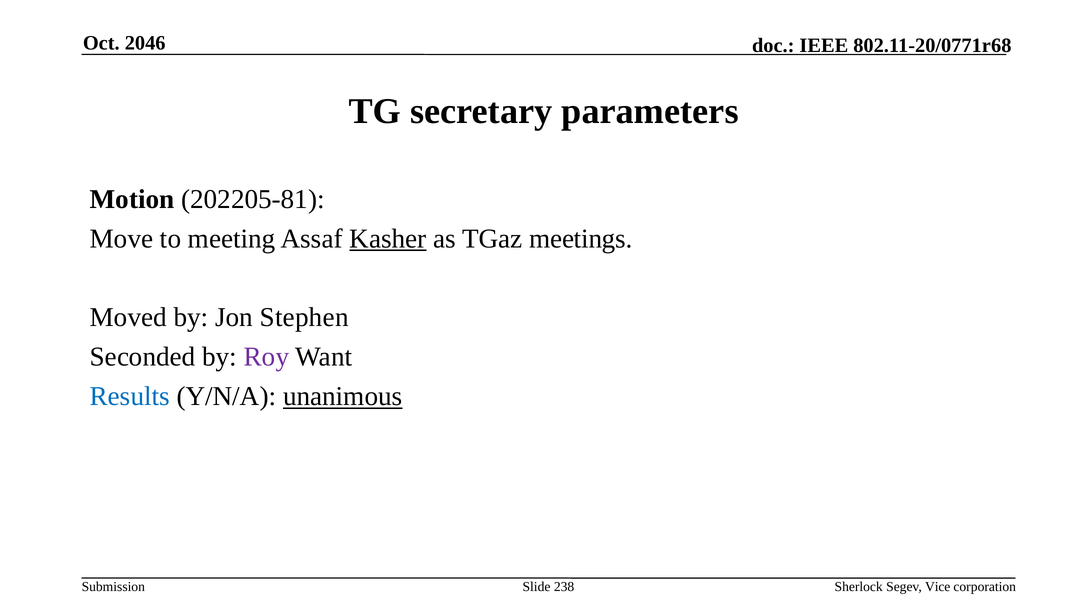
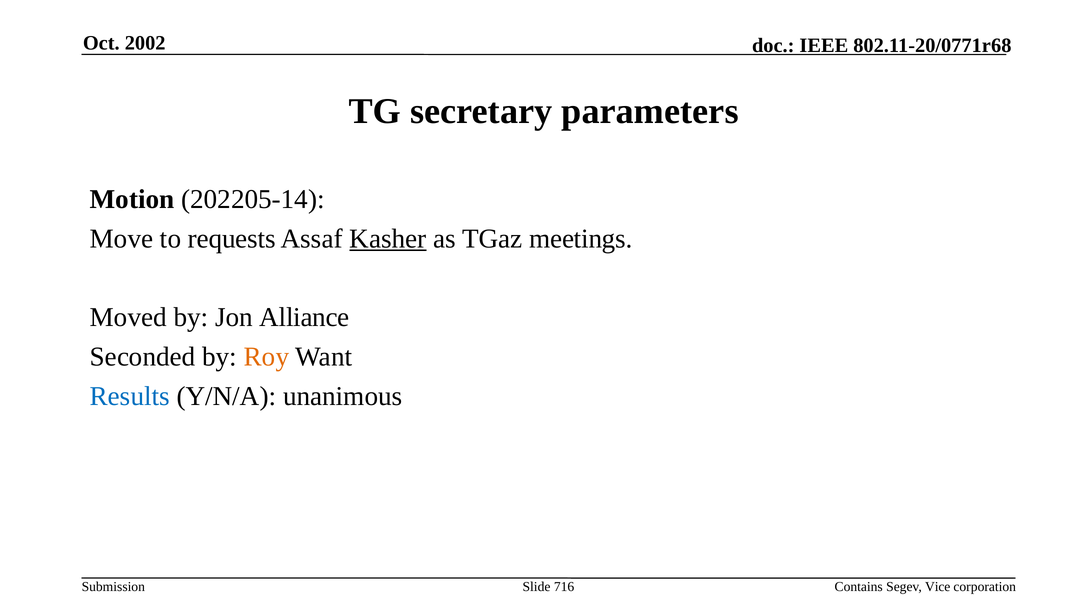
2046: 2046 -> 2002
202205-81: 202205-81 -> 202205-14
meeting: meeting -> requests
Stephen: Stephen -> Alliance
Roy colour: purple -> orange
unanimous underline: present -> none
238: 238 -> 716
Sherlock: Sherlock -> Contains
